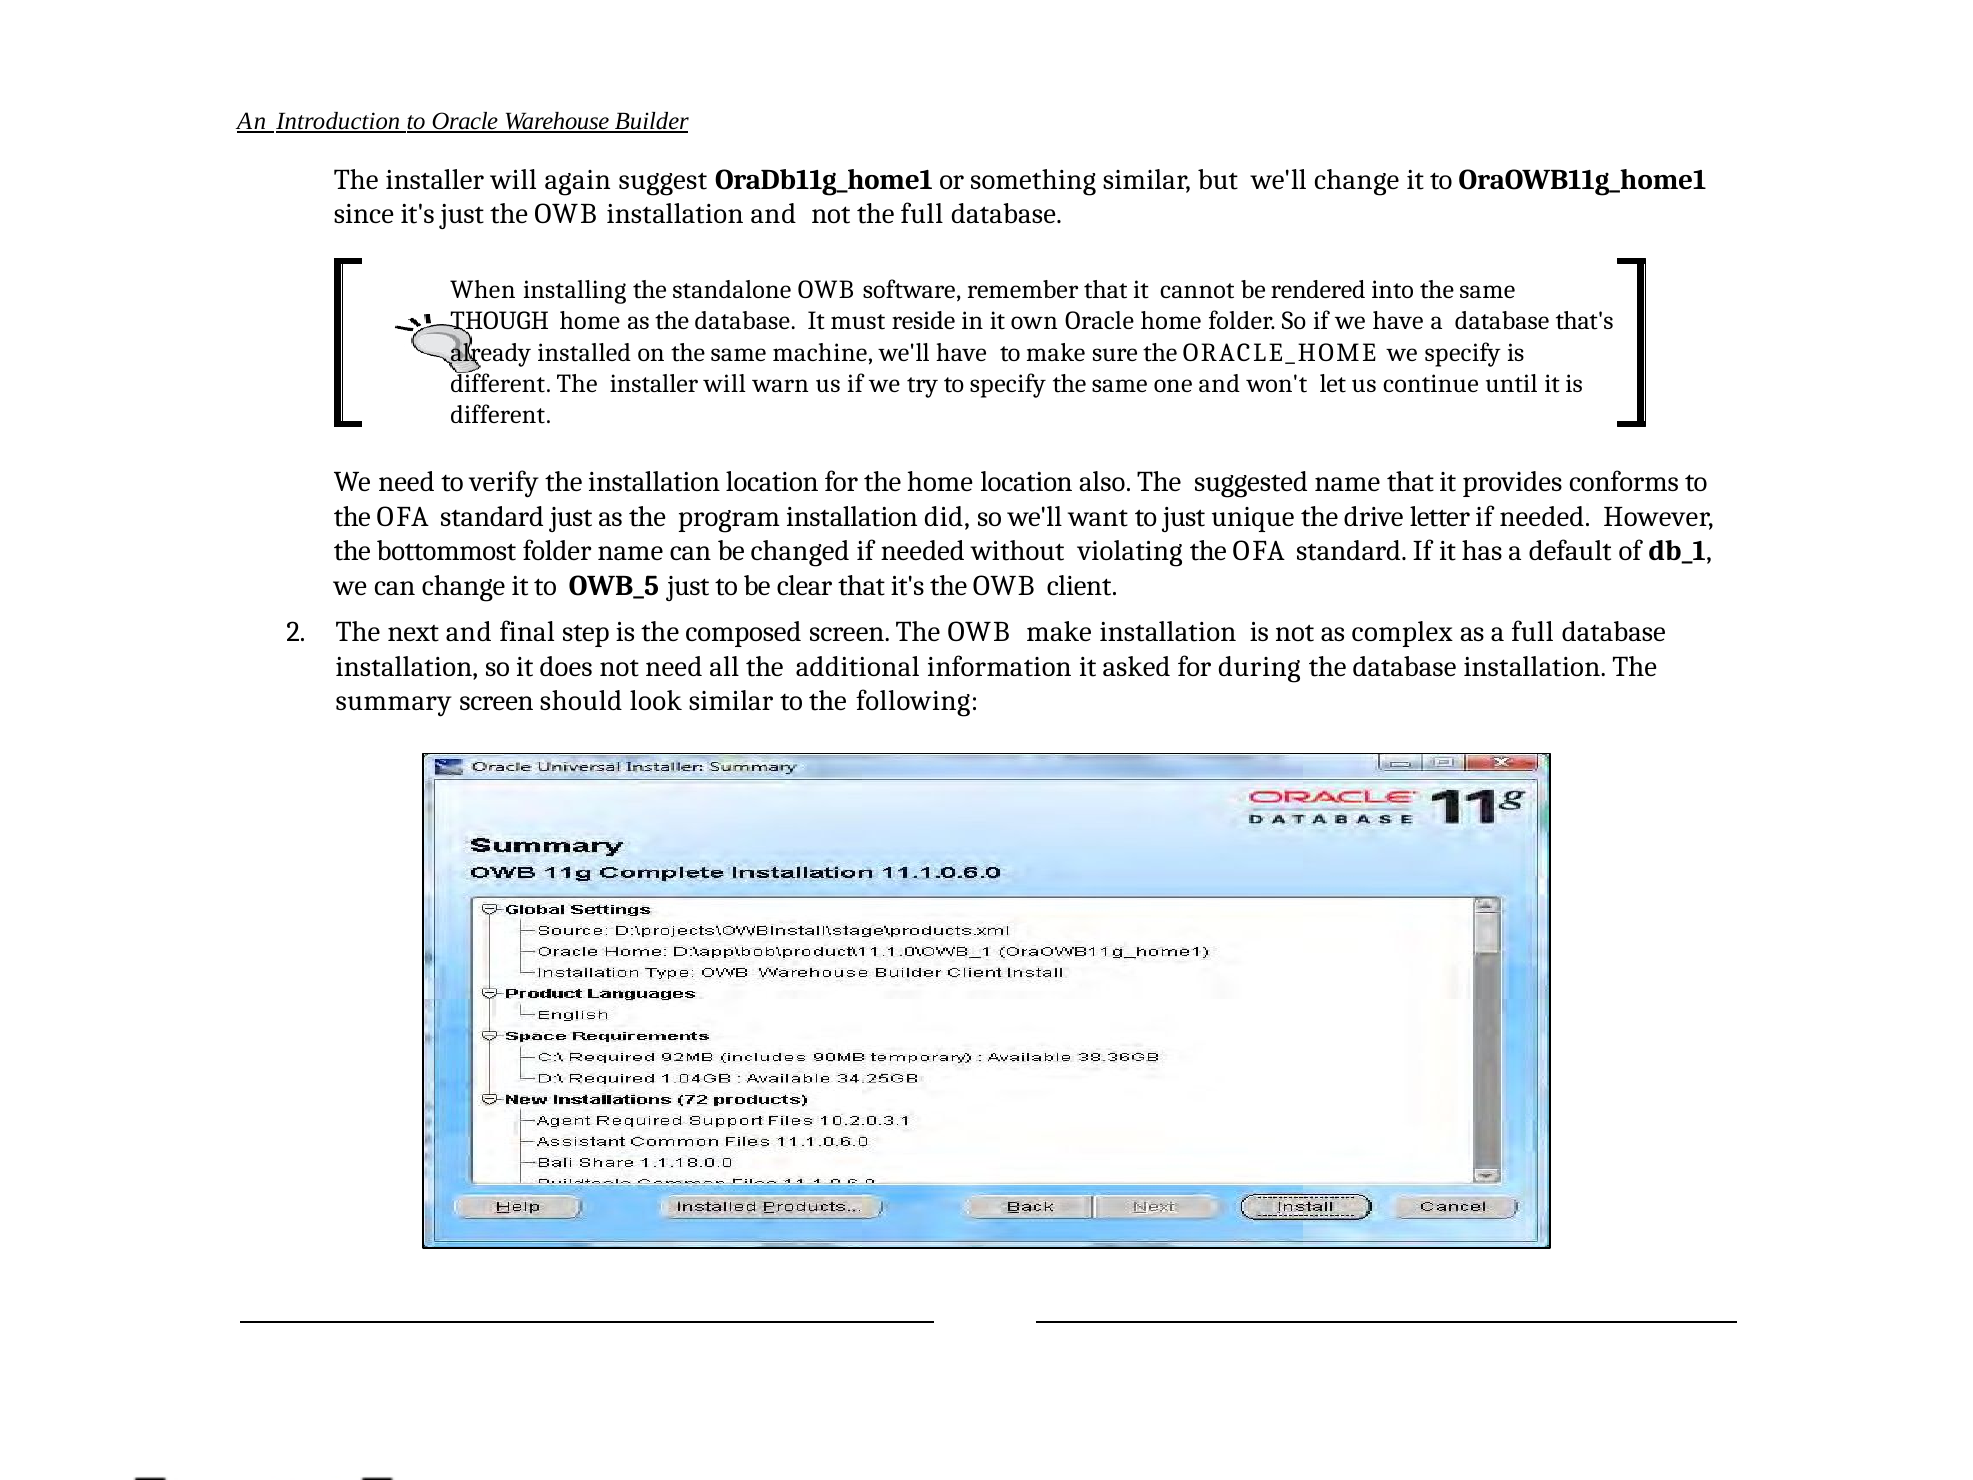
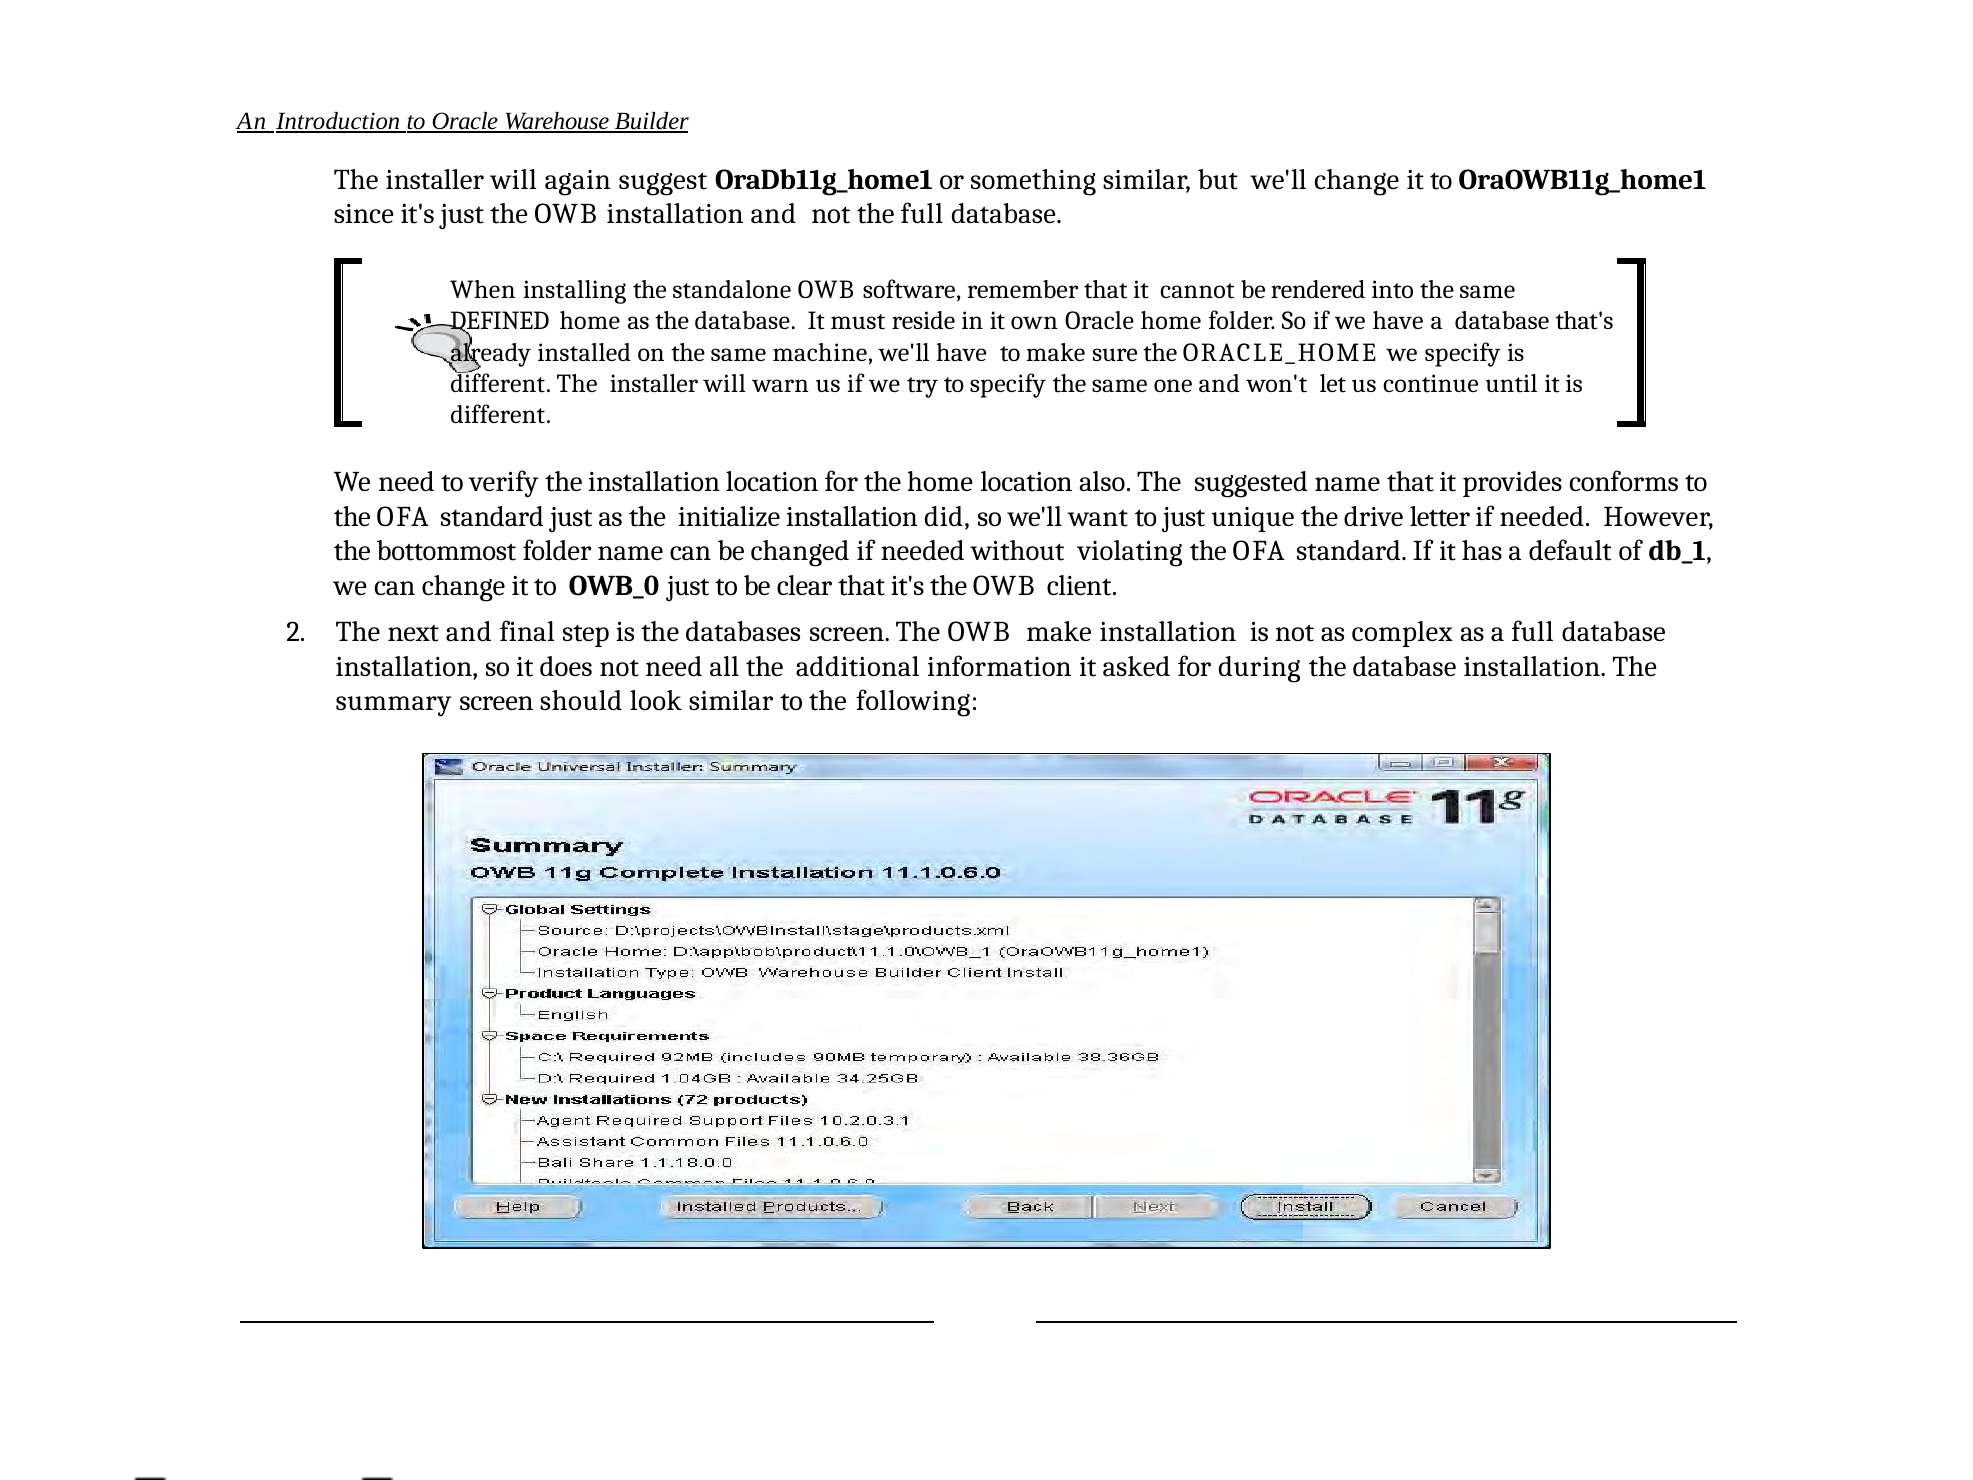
THOUGH: THOUGH -> DEFINED
program: program -> initialize
OWB_5: OWB_5 -> OWB_0
composed: composed -> databases
